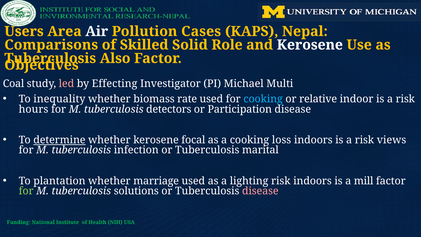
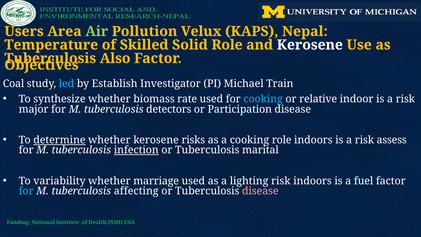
Air colour: white -> light green
Cases: Cases -> Velux
Comparisons: Comparisons -> Temperature
led colour: pink -> light blue
Effecting: Effecting -> Establish
Multi: Multi -> Train
inequality: inequality -> synthesize
hours: hours -> major
focal: focal -> risks
cooking loss: loss -> role
views: views -> assess
infection underline: none -> present
plantation: plantation -> variability
mill: mill -> fuel
for at (26, 191) colour: light green -> light blue
solutions: solutions -> affecting
